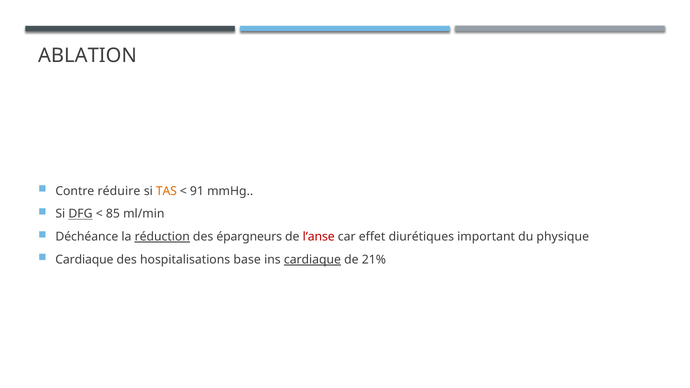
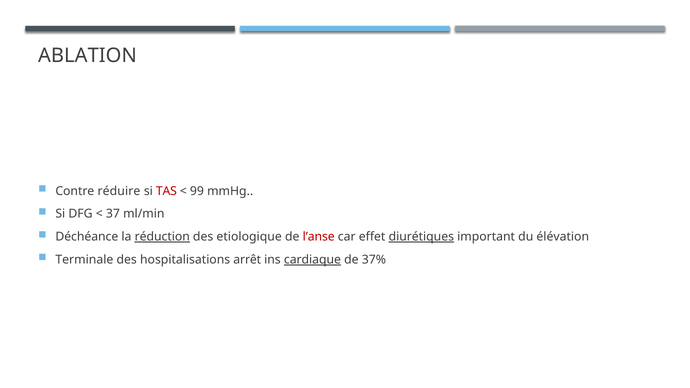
TAS colour: orange -> red
91: 91 -> 99
DFG underline: present -> none
85: 85 -> 37
épargneurs: épargneurs -> etiologique
diurétiques underline: none -> present
physique: physique -> élévation
Cardiaque at (84, 260): Cardiaque -> Terminale
base: base -> arrêt
21%: 21% -> 37%
